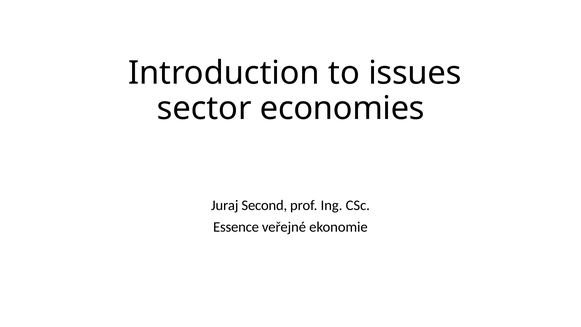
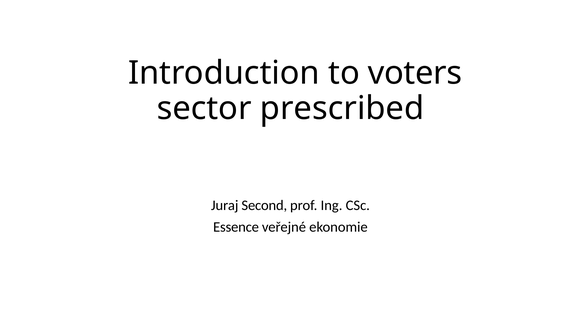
issues: issues -> voters
economies: economies -> prescribed
